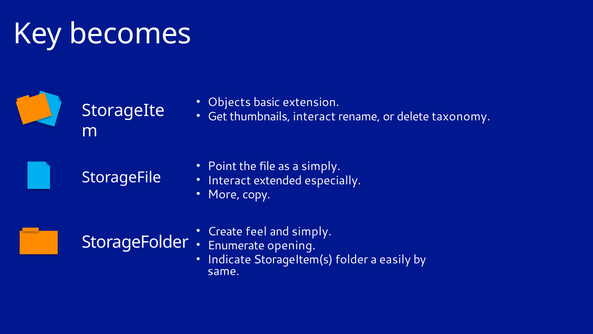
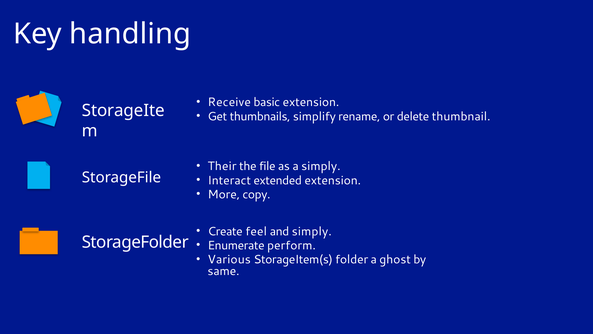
becomes: becomes -> handling
Objects: Objects -> Receive
thumbnails interact: interact -> simplify
taxonomy: taxonomy -> thumbnail
Point: Point -> Their
extended especially: especially -> extension
opening: opening -> perform
Indicate: Indicate -> Various
easily: easily -> ghost
